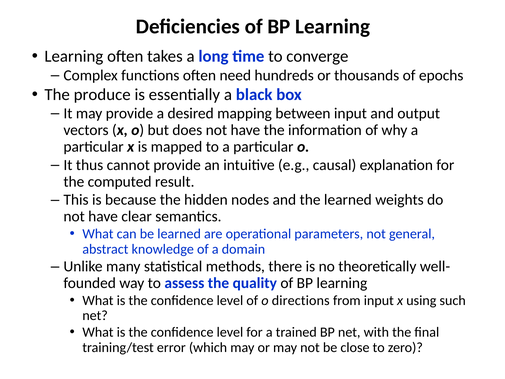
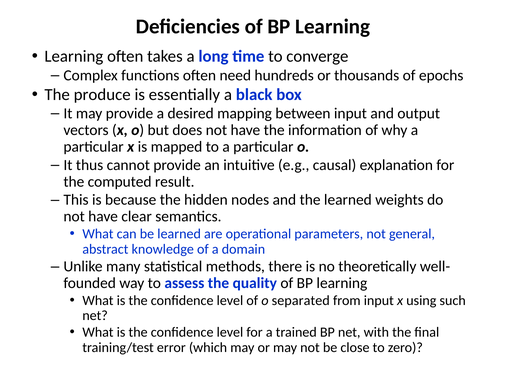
directions: directions -> separated
